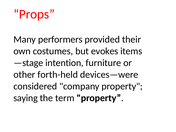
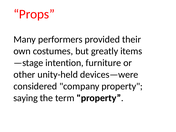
evokes: evokes -> greatly
forth-held: forth-held -> unity-held
